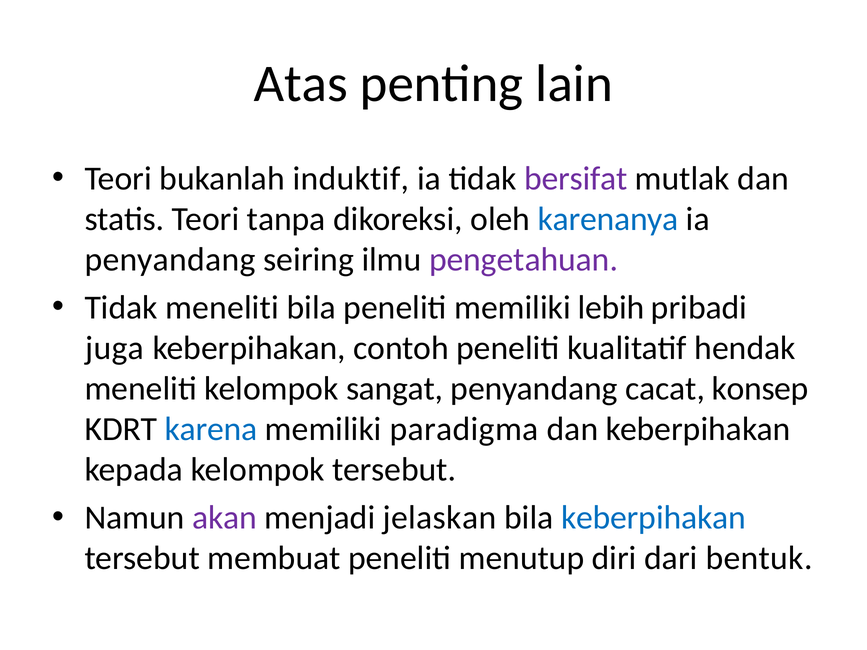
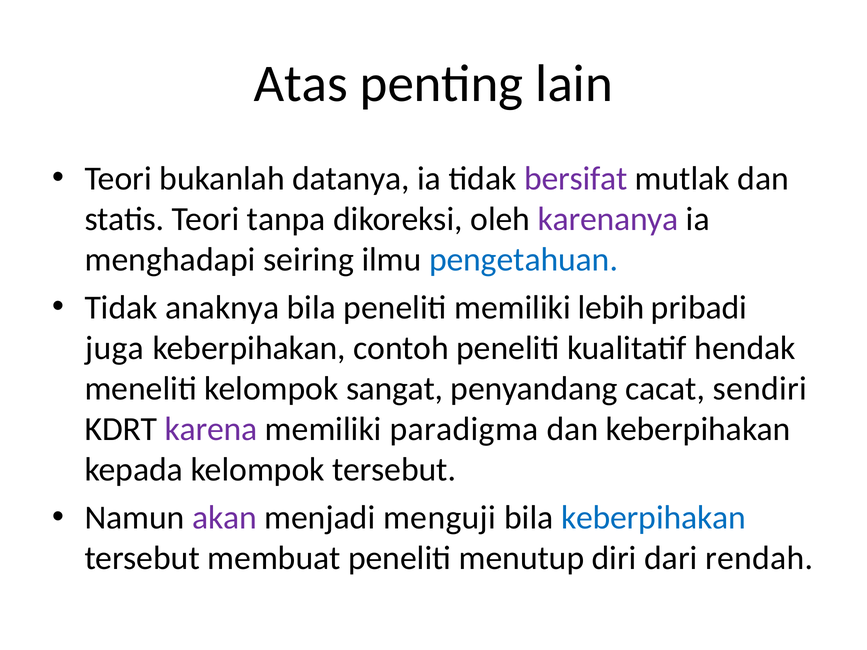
induktif: induktif -> datanya
karenanya colour: blue -> purple
penyandang at (170, 260): penyandang -> menghadapi
pengetahuan colour: purple -> blue
Tidak meneliti: meneliti -> anaknya
konsep: konsep -> sendiri
karena colour: blue -> purple
jelaskan: jelaskan -> menguji
bentuk: bentuk -> rendah
